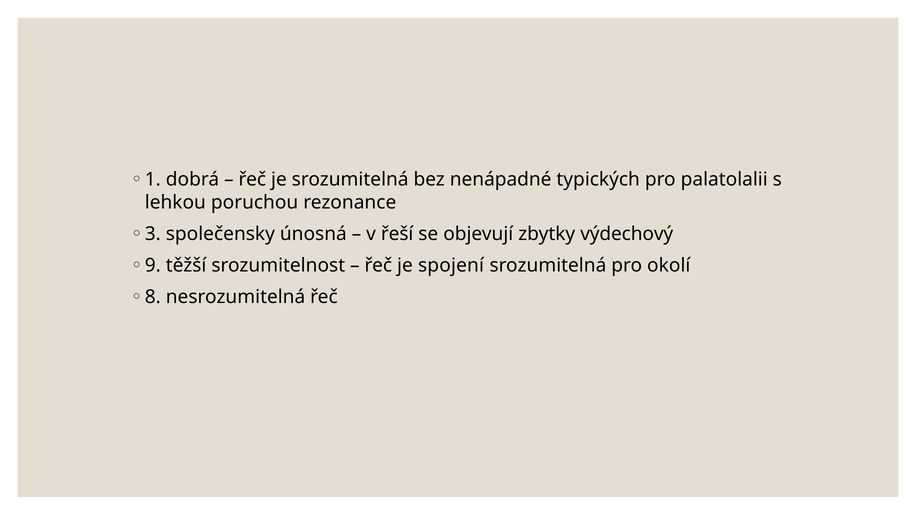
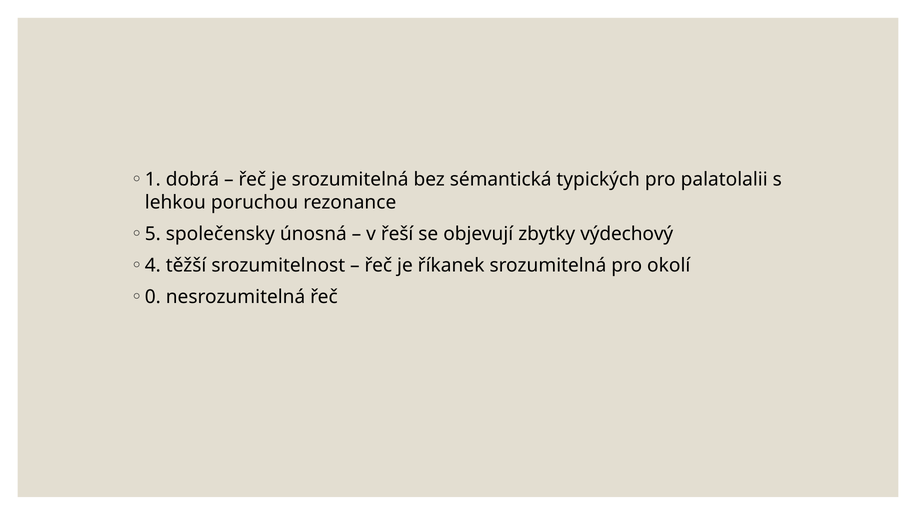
nenápadné: nenápadné -> sémantická
3: 3 -> 5
9: 9 -> 4
spojení: spojení -> říkanek
8: 8 -> 0
